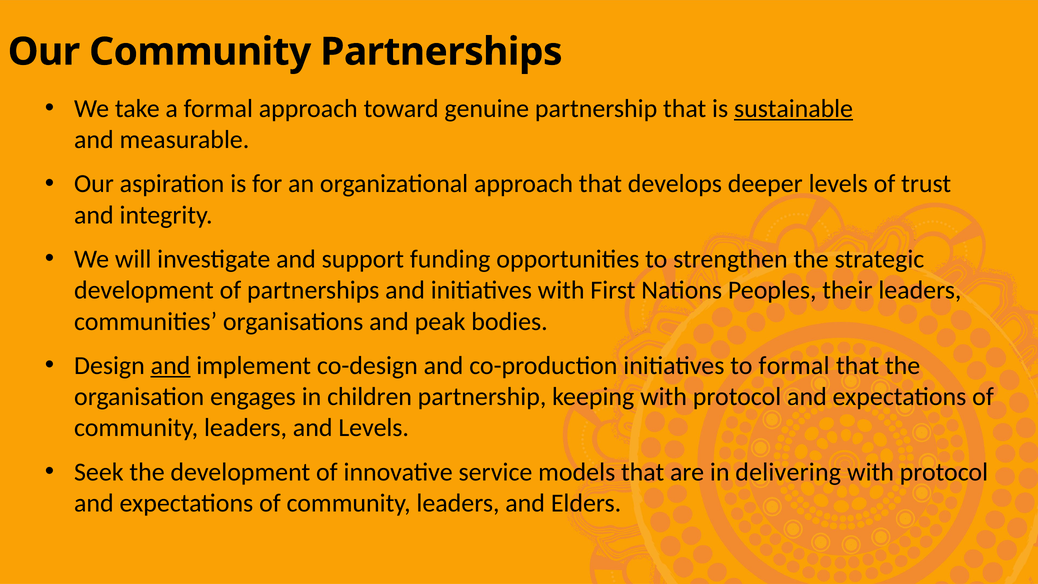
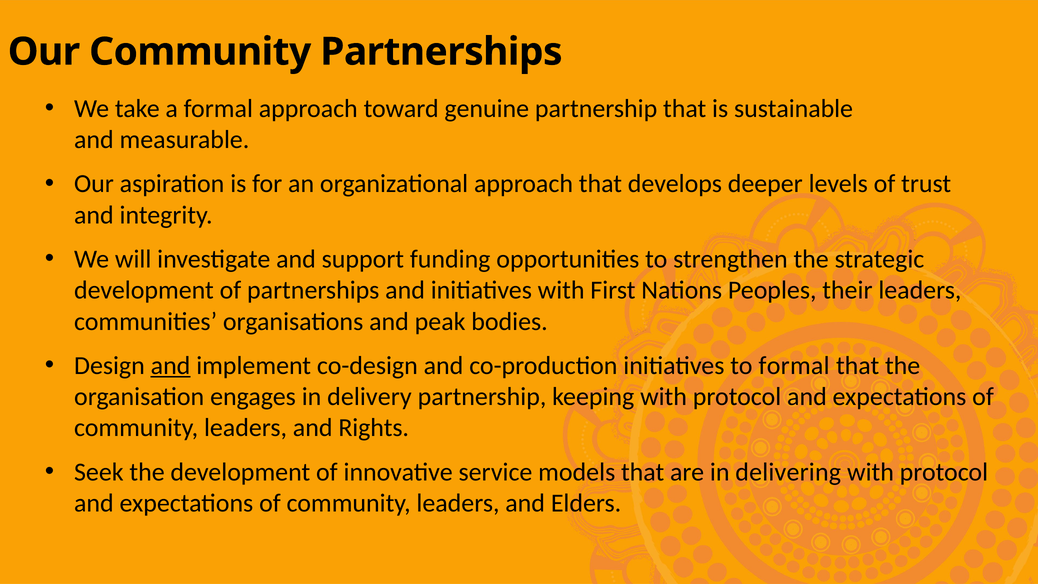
sustainable underline: present -> none
children: children -> delivery
and Levels: Levels -> Rights
